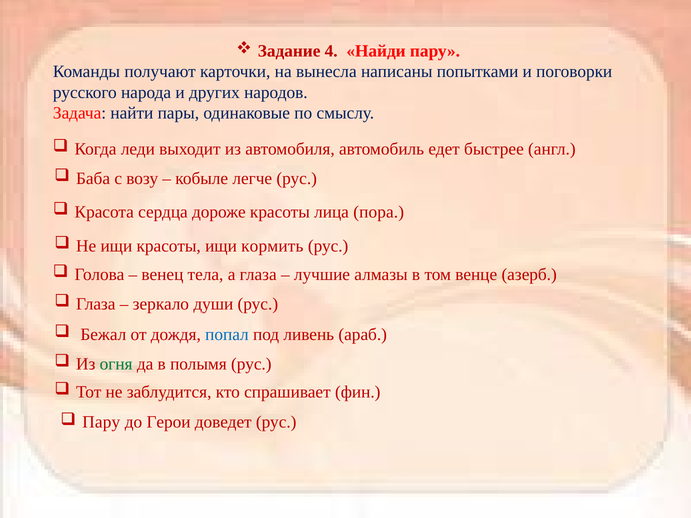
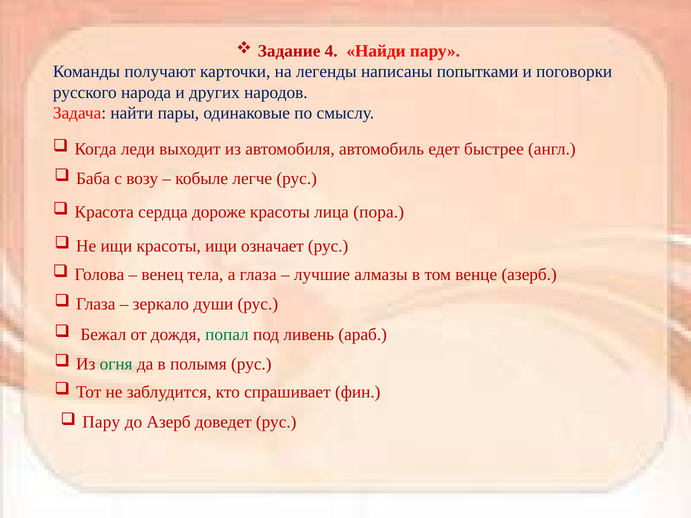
вынесла: вынесла -> легенды
кормить: кормить -> означает
попал colour: blue -> green
до Герои: Герои -> Азерб
